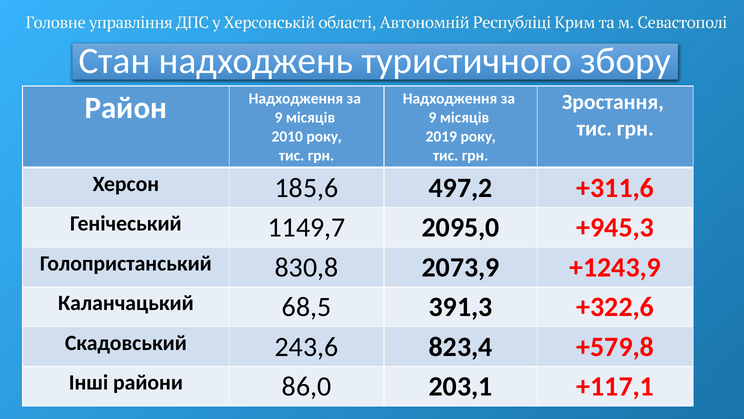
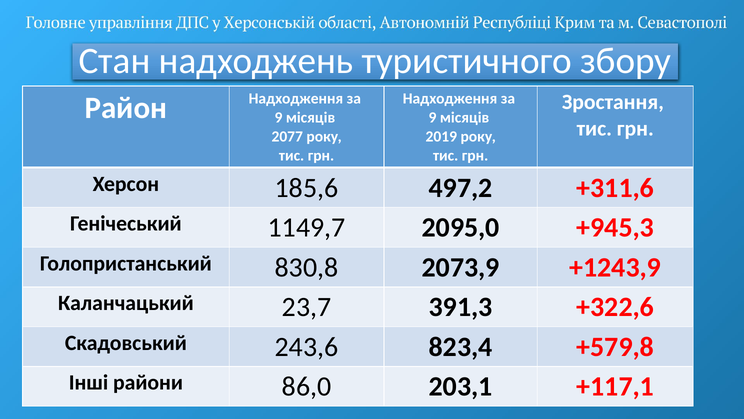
2010: 2010 -> 2077
68,5: 68,5 -> 23,7
